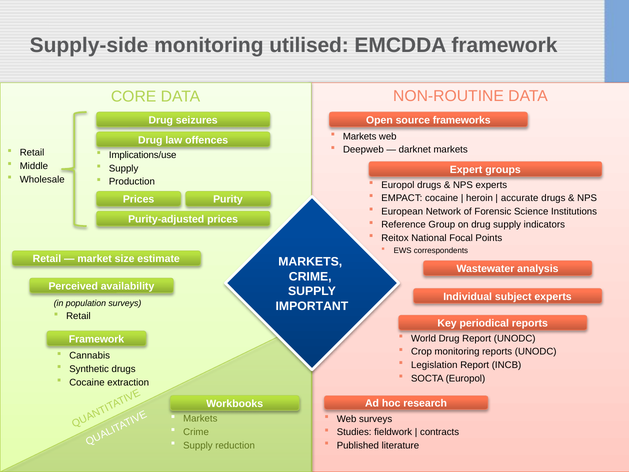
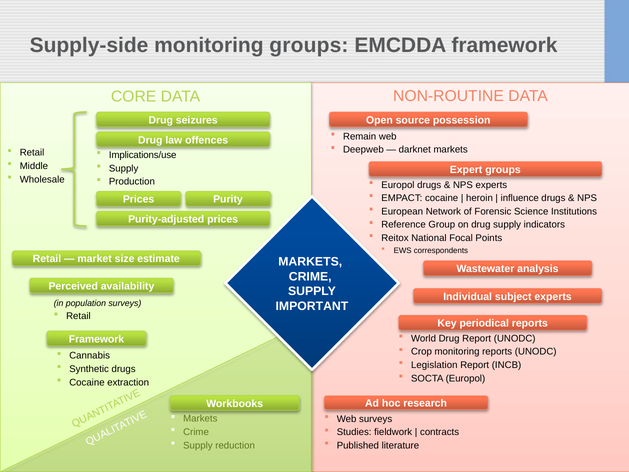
monitoring utilised: utilised -> groups
frameworks: frameworks -> possession
Markets at (360, 136): Markets -> Remain
accurate: accurate -> influence
